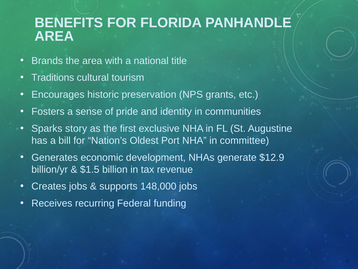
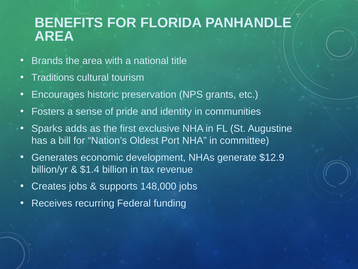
story: story -> adds
$1.5: $1.5 -> $1.4
